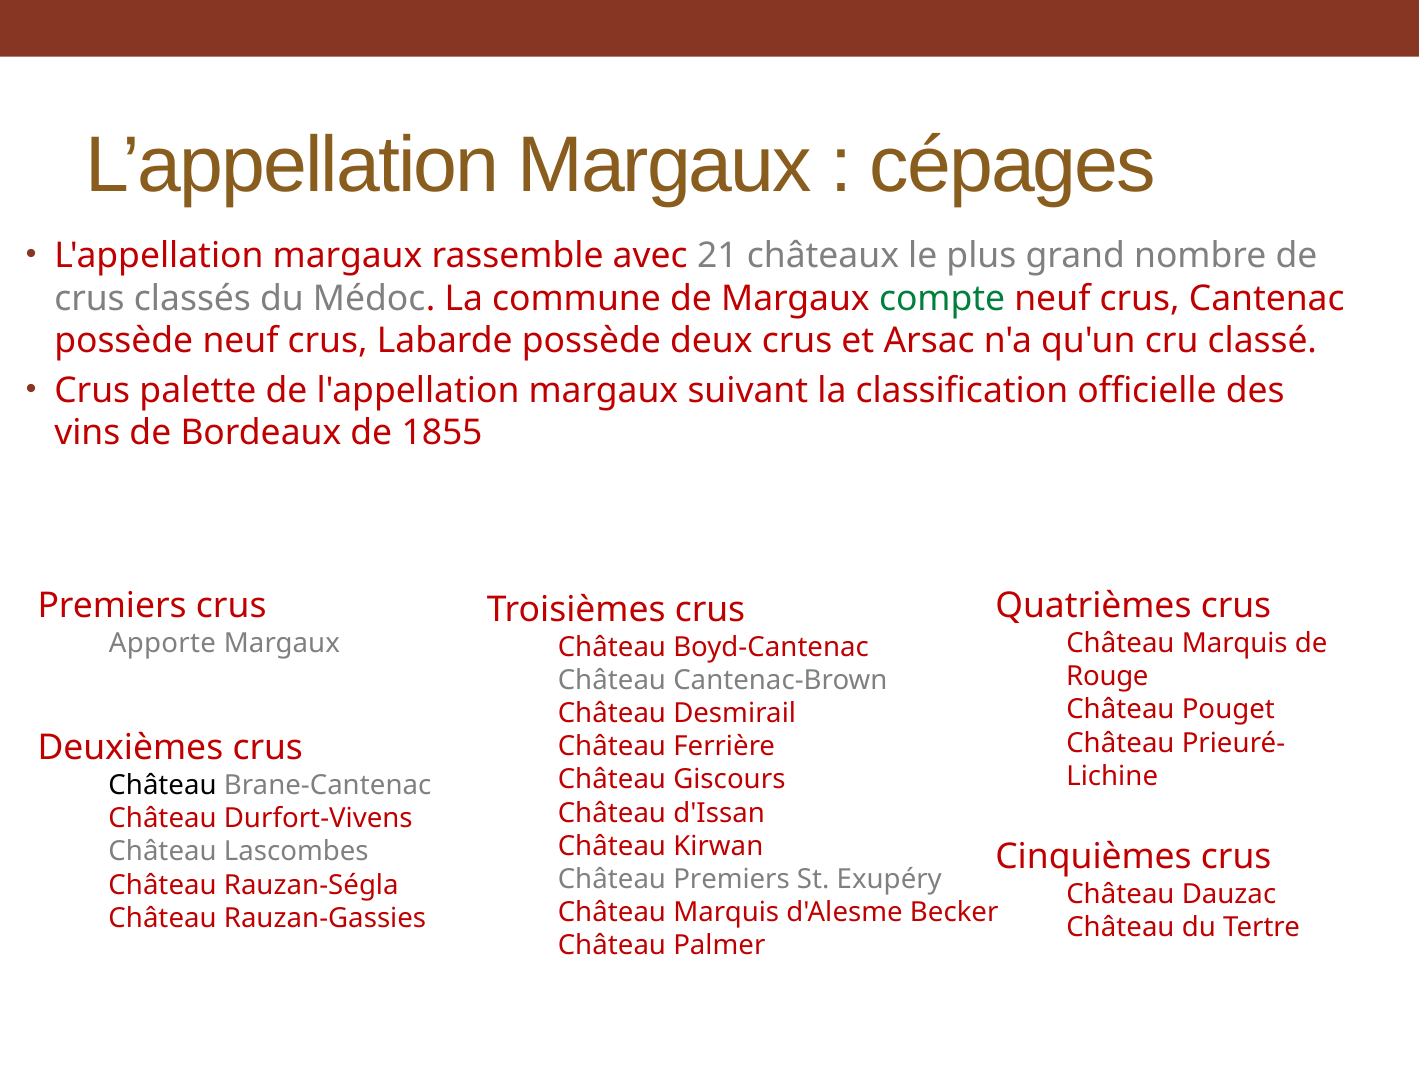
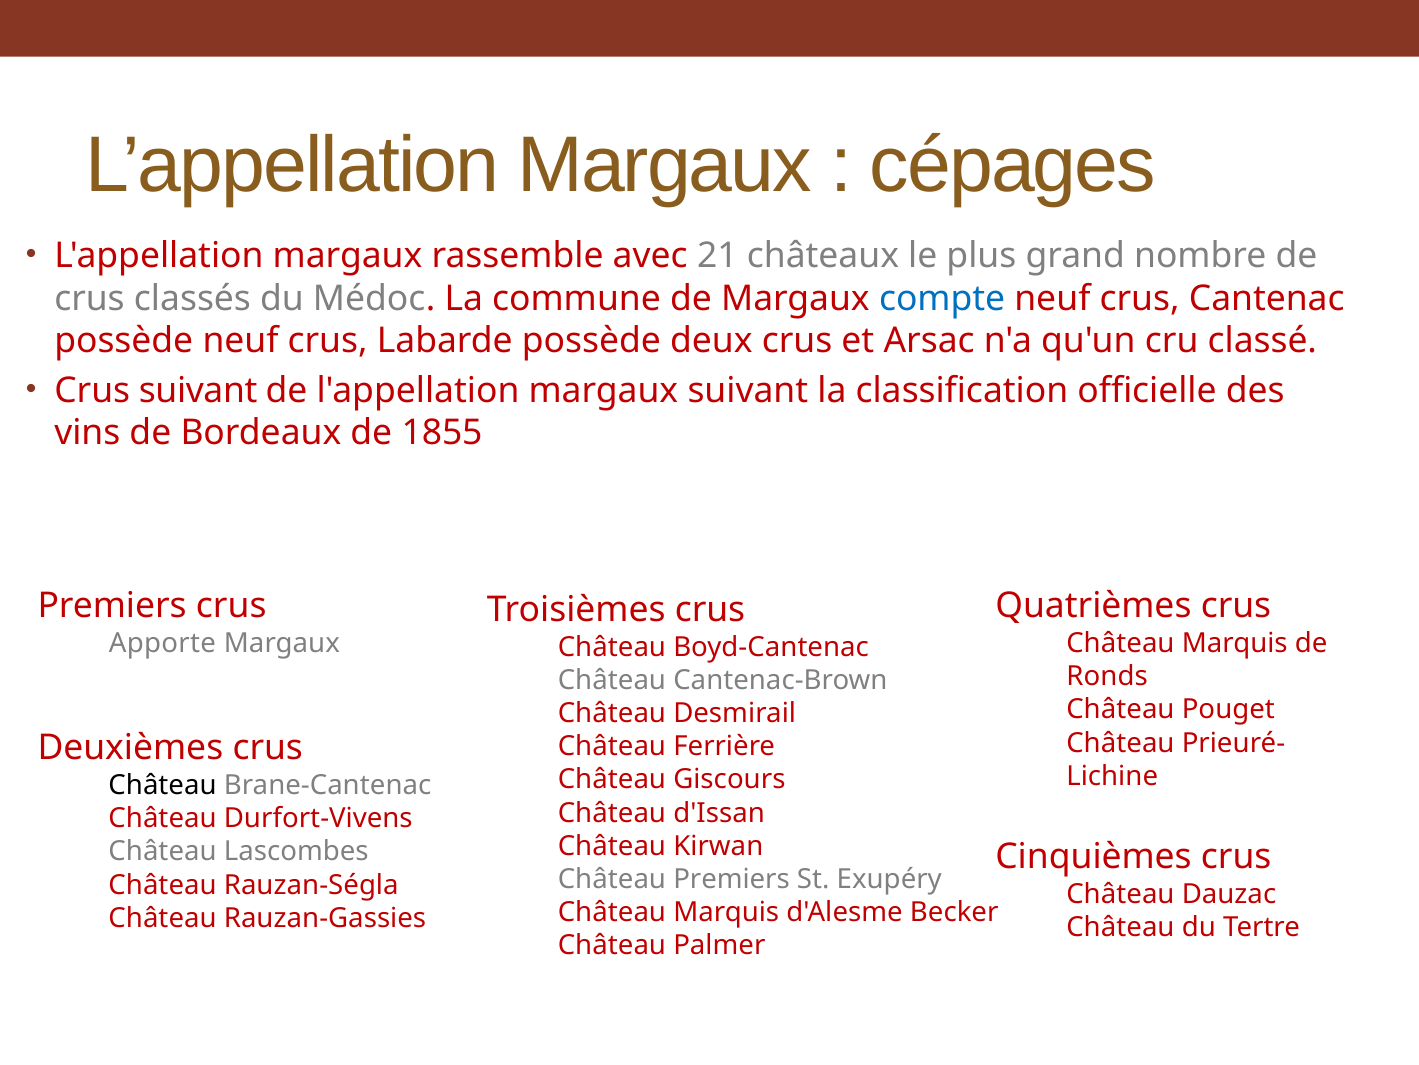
compte colour: green -> blue
Crus palette: palette -> suivant
Rouge: Rouge -> Ronds
